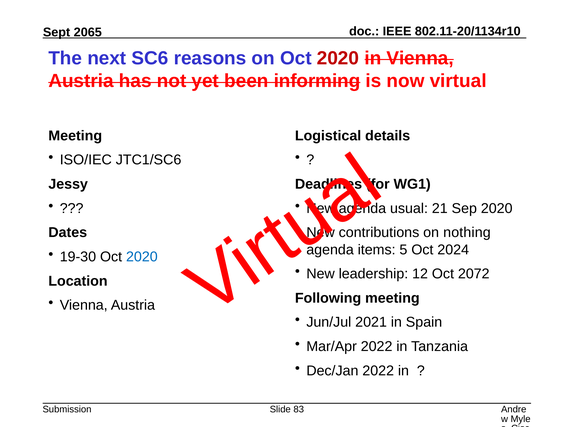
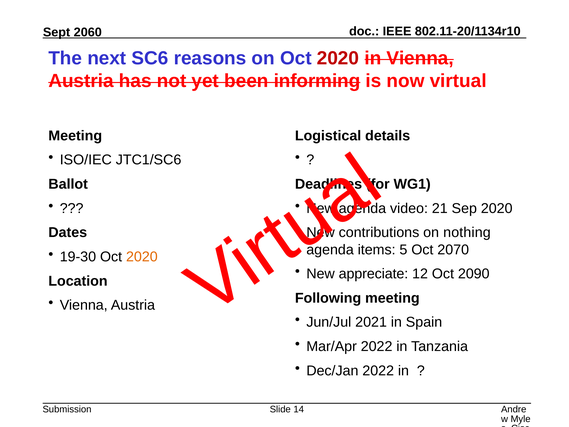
2065: 2065 -> 2060
Jessy: Jessy -> Ballot
usual: usual -> video
2024: 2024 -> 2070
2020 at (142, 257) colour: blue -> orange
leadership: leadership -> appreciate
2072: 2072 -> 2090
83: 83 -> 14
